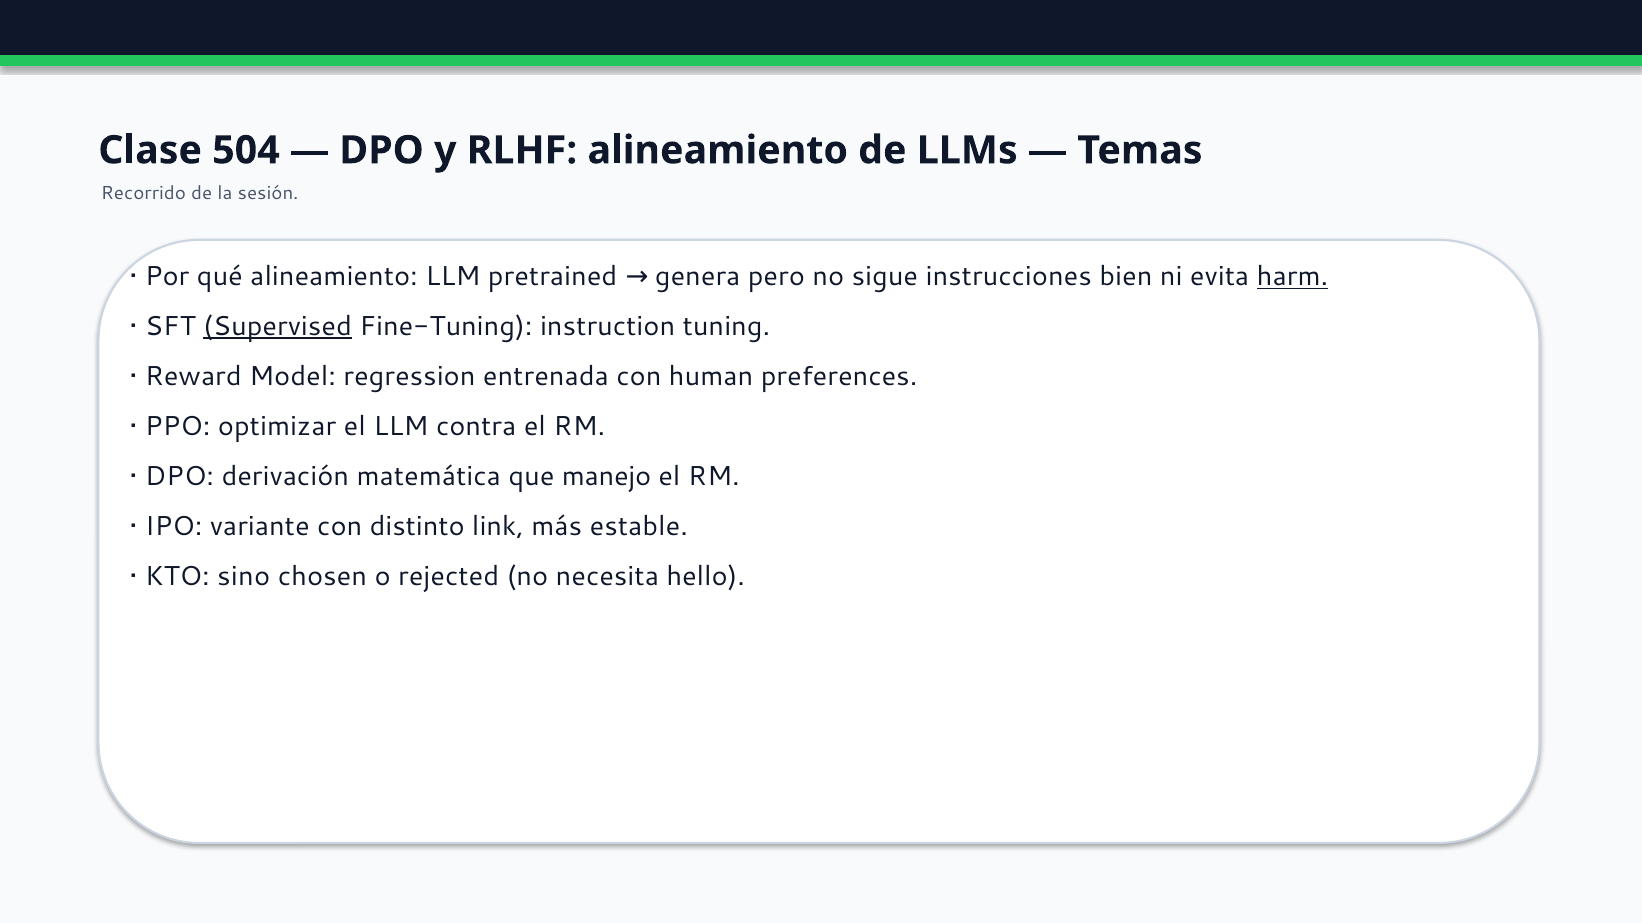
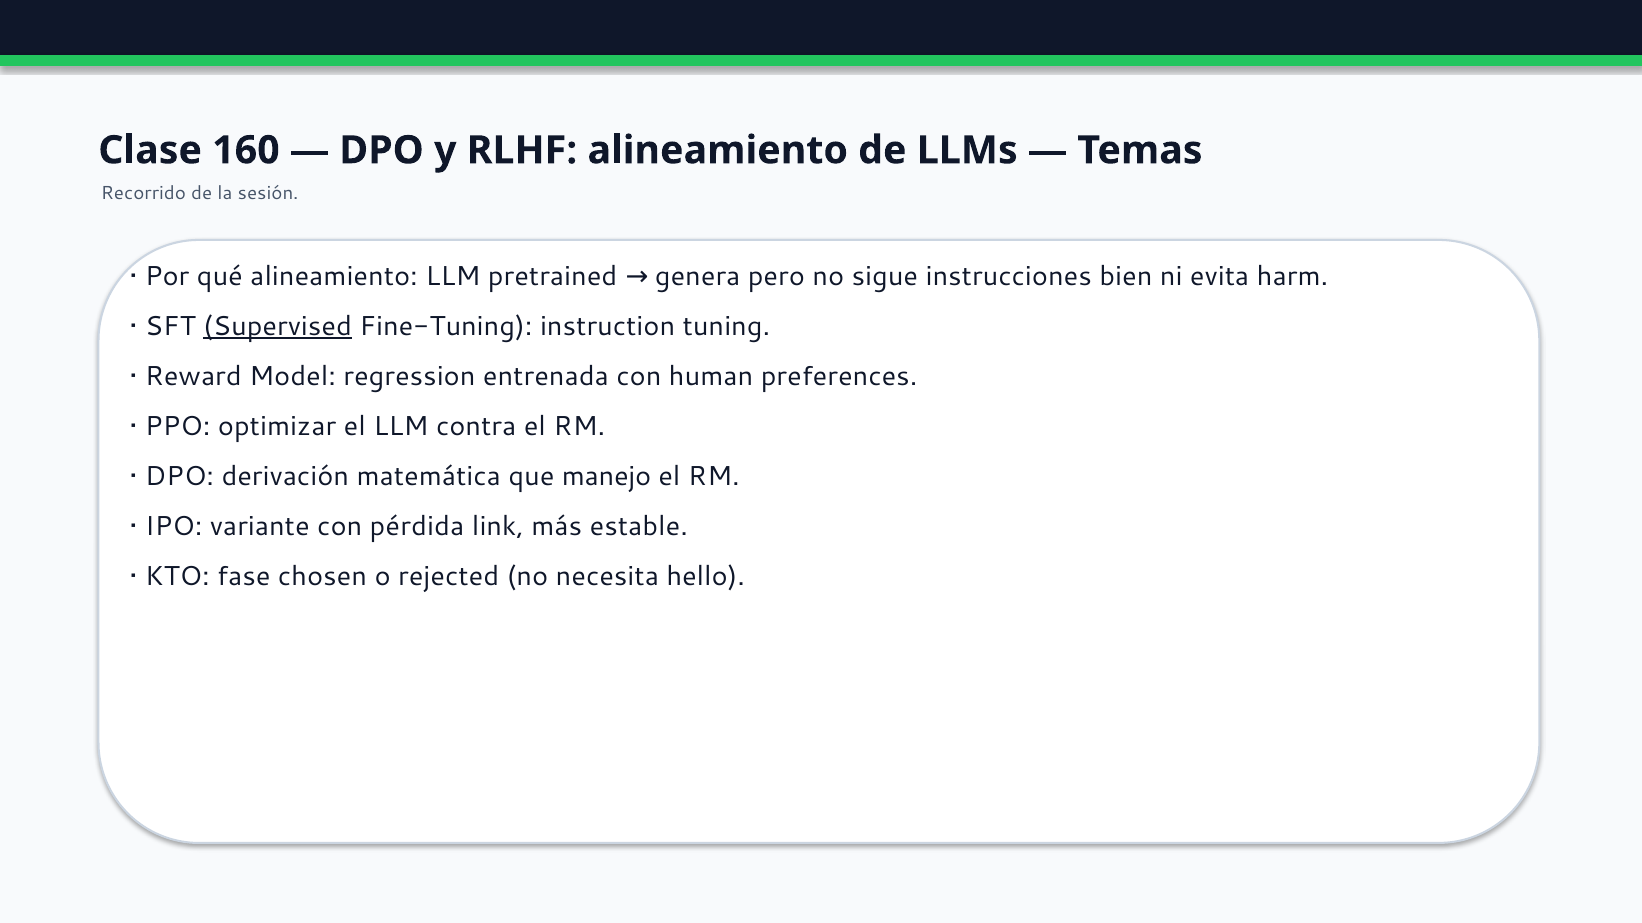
504: 504 -> 160
harm underline: present -> none
distinto: distinto -> pérdida
sino: sino -> fase
